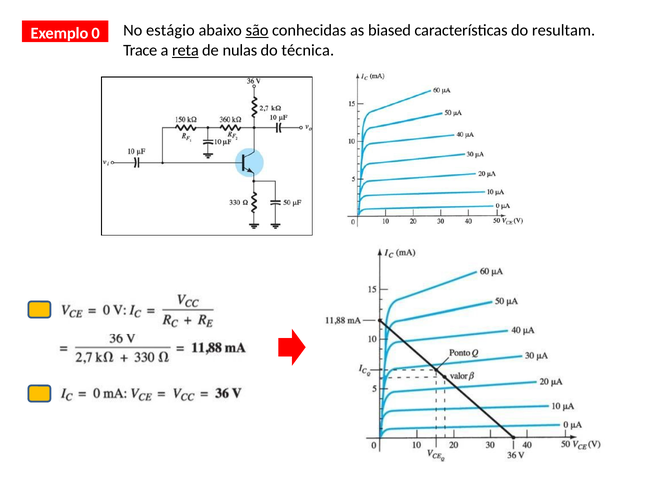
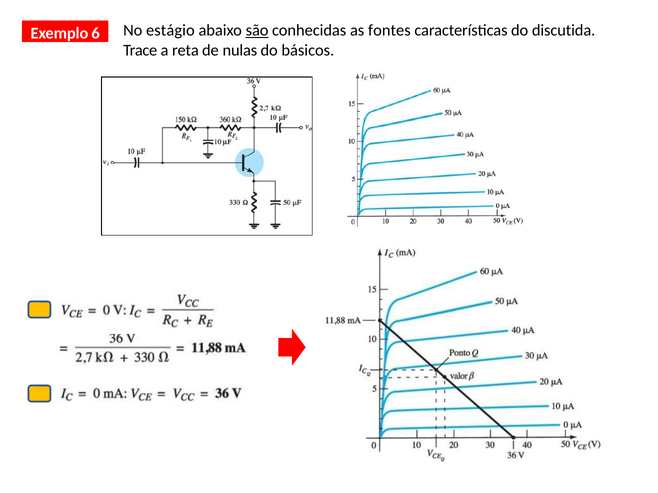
biased: biased -> fontes
resultam: resultam -> discutida
0: 0 -> 6
reta underline: present -> none
técnica: técnica -> básicos
